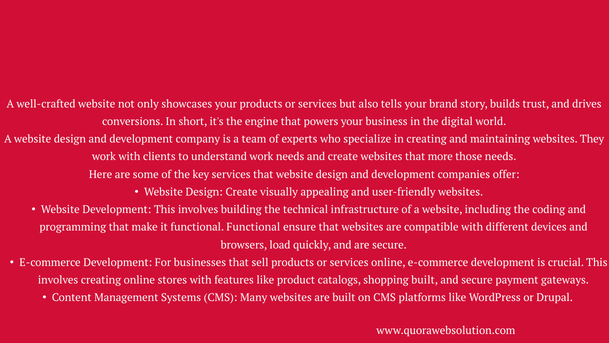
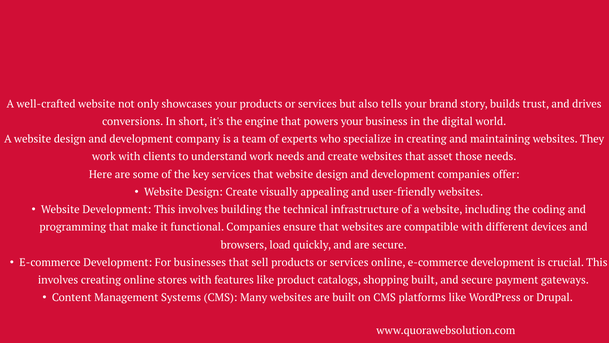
more: more -> asset
functional Functional: Functional -> Companies
